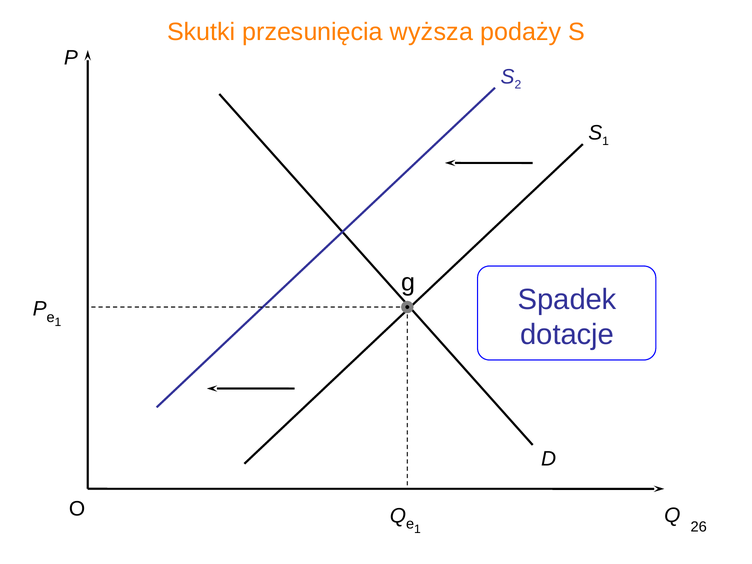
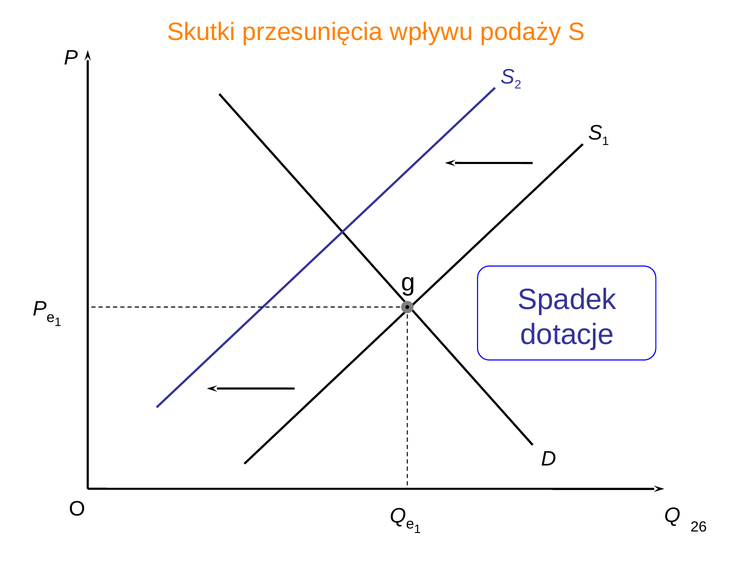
wyższa: wyższa -> wpływu
